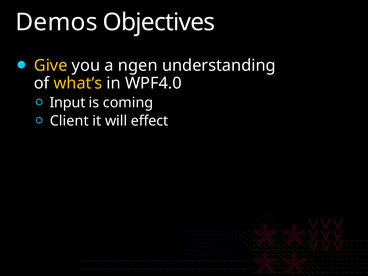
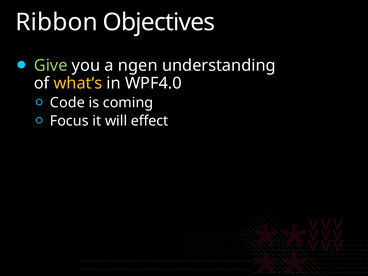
Demos: Demos -> Ribbon
Give colour: yellow -> light green
Input: Input -> Code
Client: Client -> Focus
